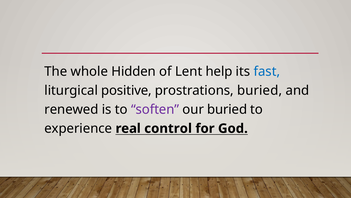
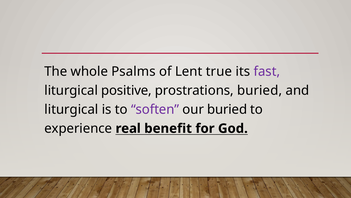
Hidden: Hidden -> Psalms
help: help -> true
fast colour: blue -> purple
renewed at (71, 109): renewed -> liturgical
control: control -> benefit
